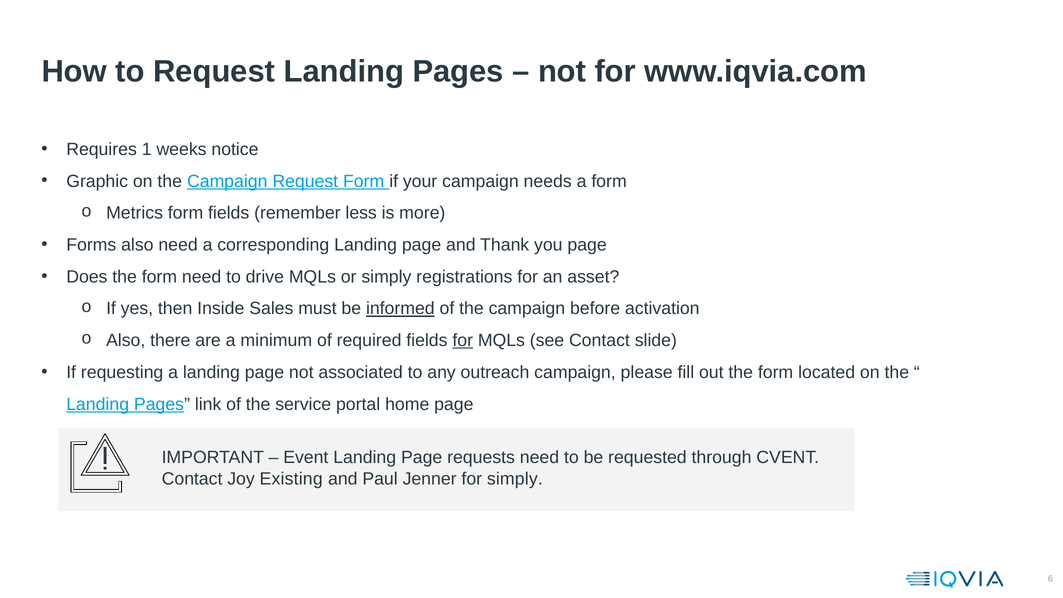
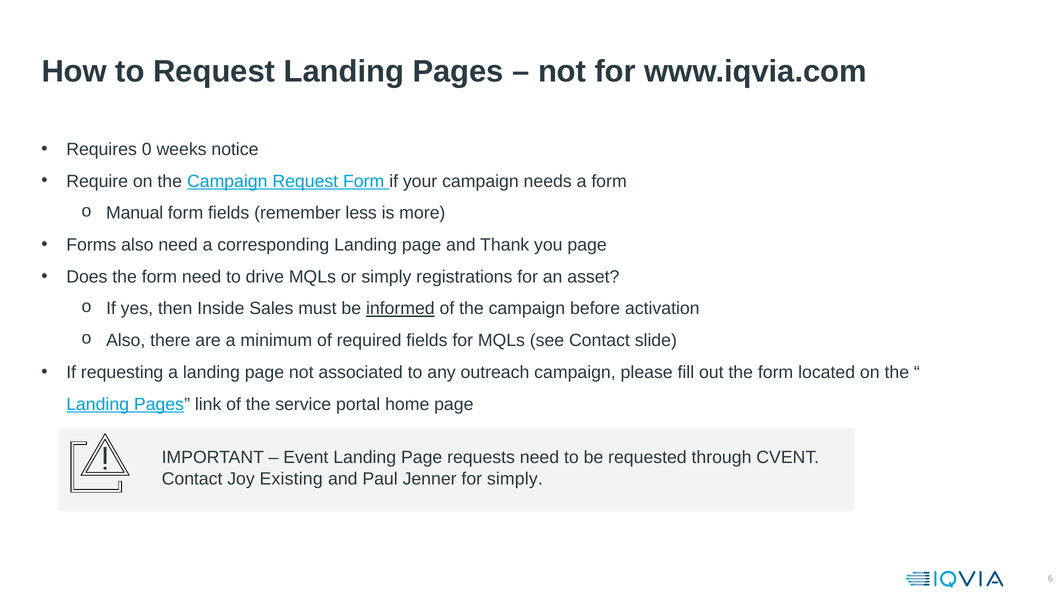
1: 1 -> 0
Graphic: Graphic -> Require
Metrics: Metrics -> Manual
for at (463, 340) underline: present -> none
